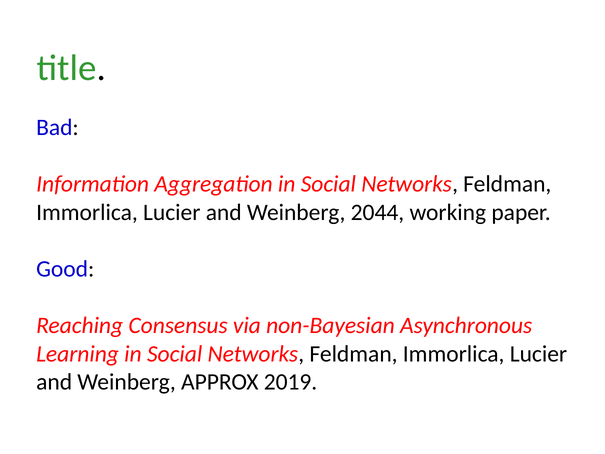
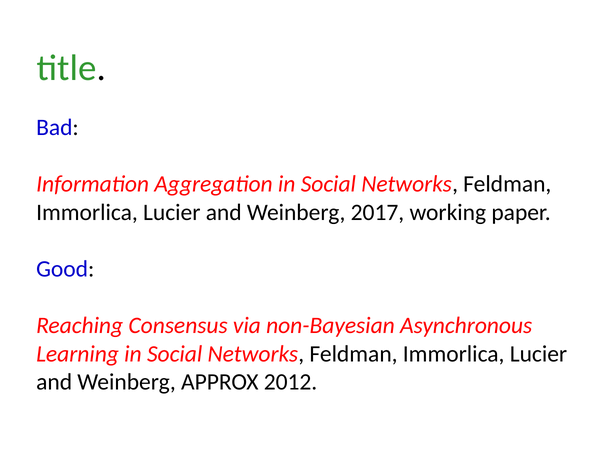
2044: 2044 -> 2017
2019: 2019 -> 2012
